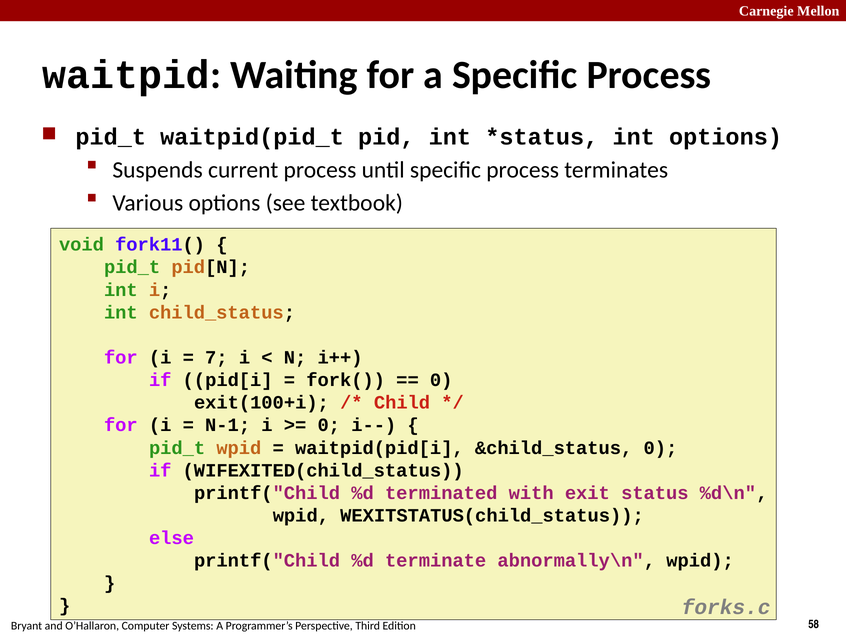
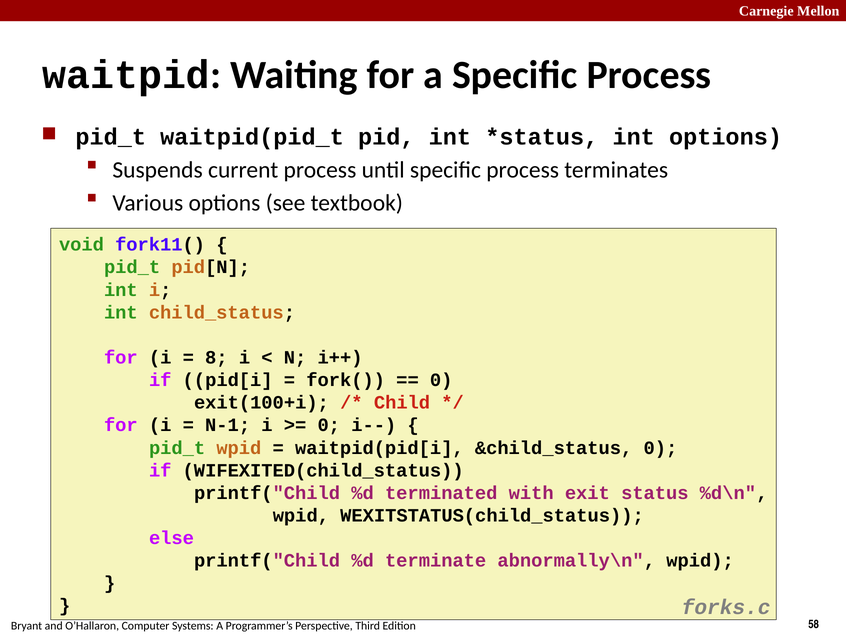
7: 7 -> 8
